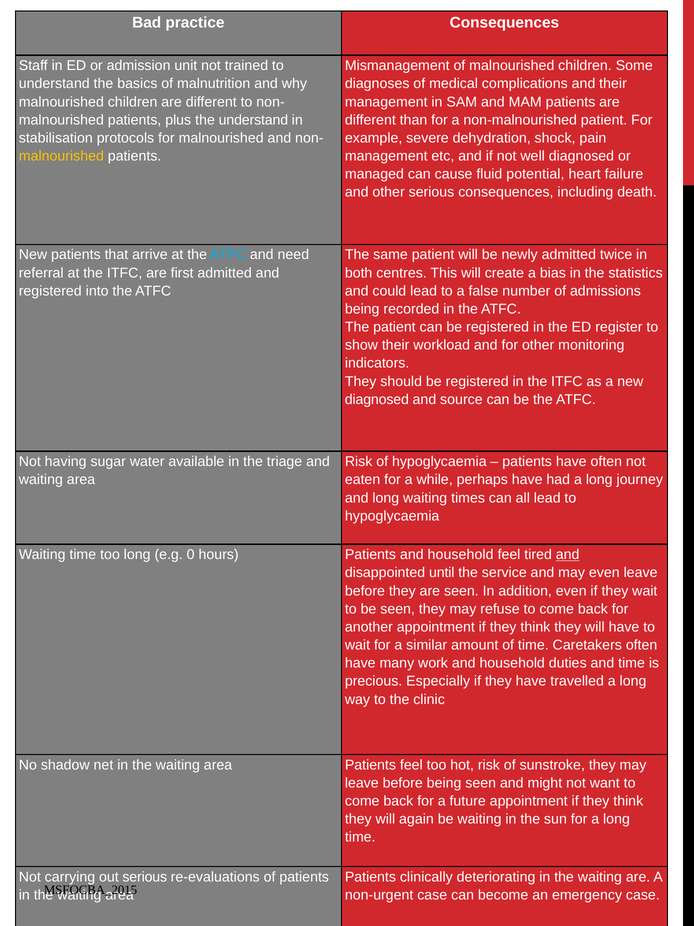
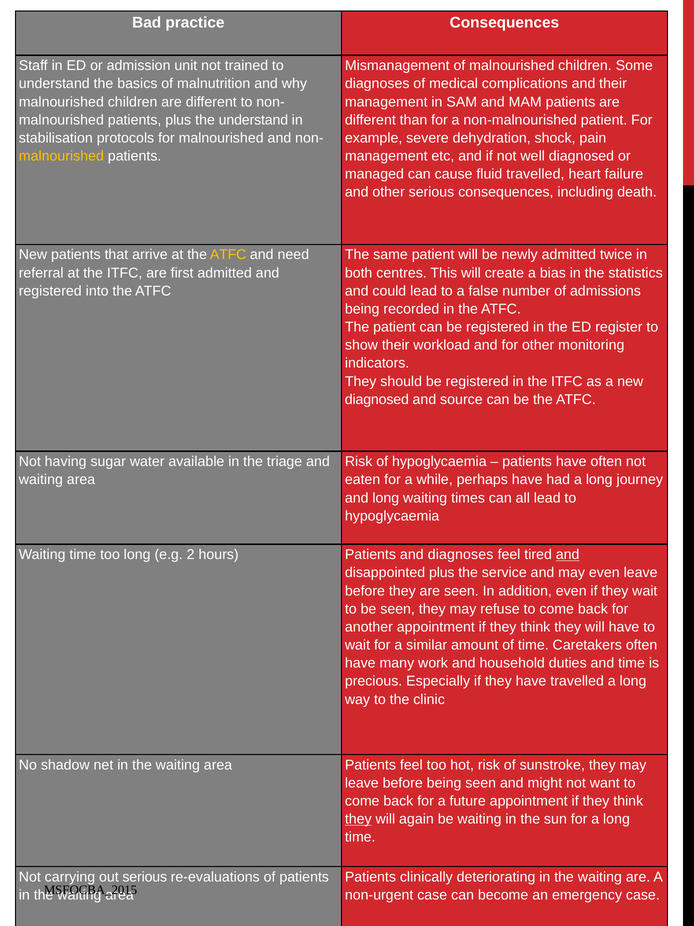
fluid potential: potential -> travelled
ATFC at (228, 255) colour: light blue -> yellow
0: 0 -> 2
Patients and household: household -> diagnoses
disappointed until: until -> plus
they at (358, 819) underline: none -> present
